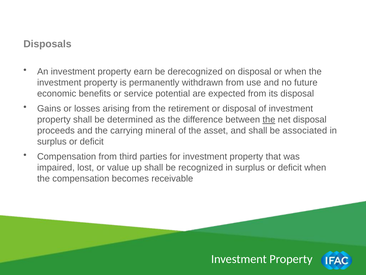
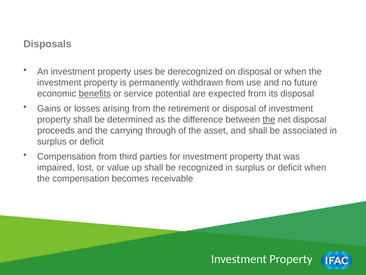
earn: earn -> uses
benefits underline: none -> present
mineral: mineral -> through
